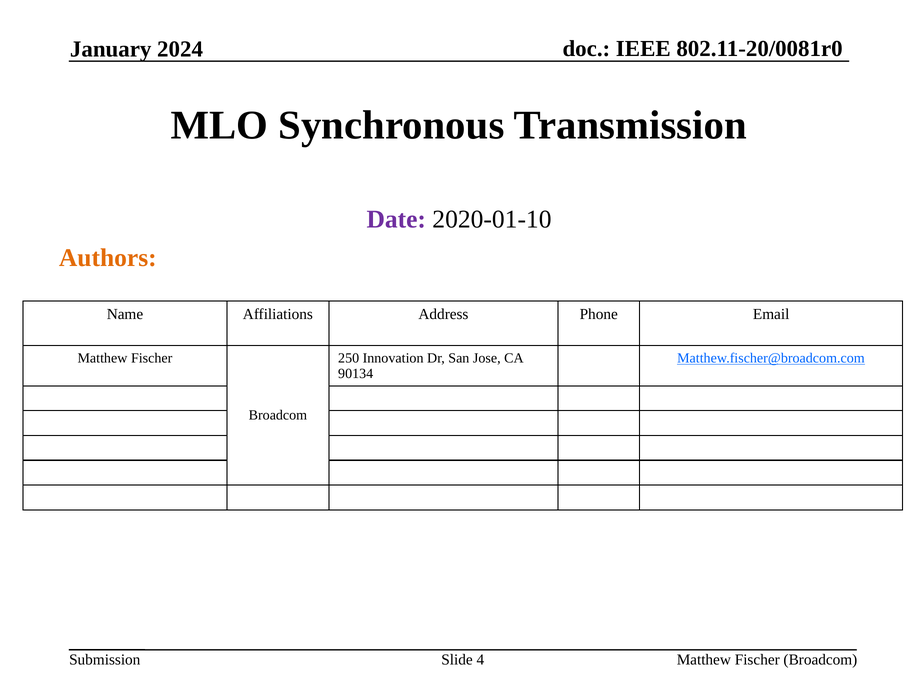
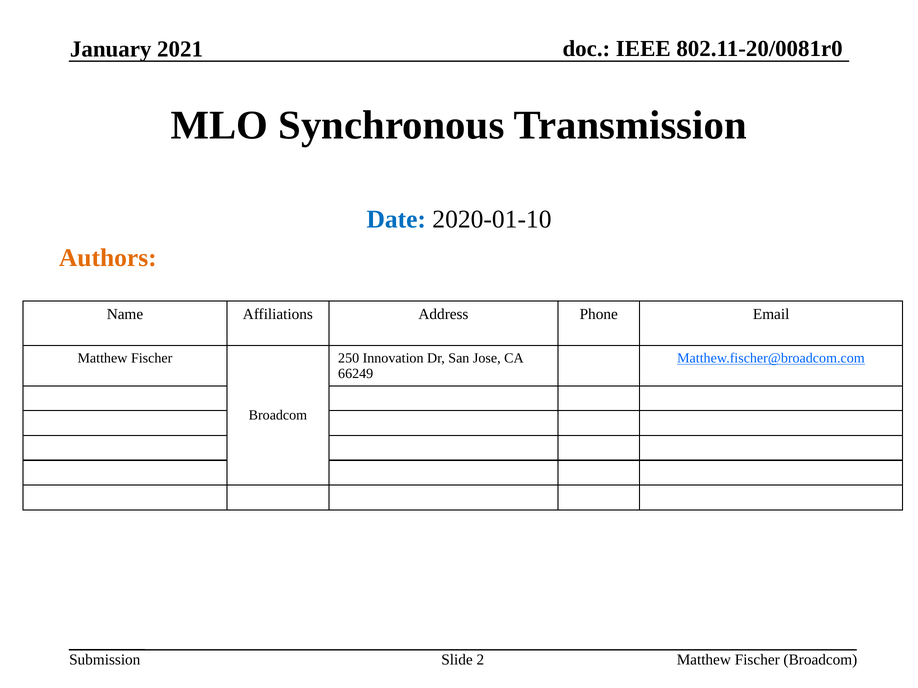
2024: 2024 -> 2021
Date colour: purple -> blue
90134: 90134 -> 66249
4: 4 -> 2
